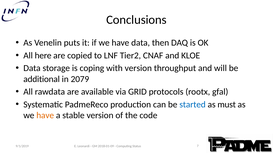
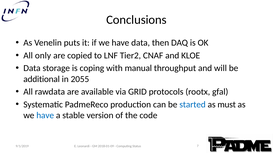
here: here -> only
with version: version -> manual
2079: 2079 -> 2055
have at (45, 116) colour: orange -> blue
